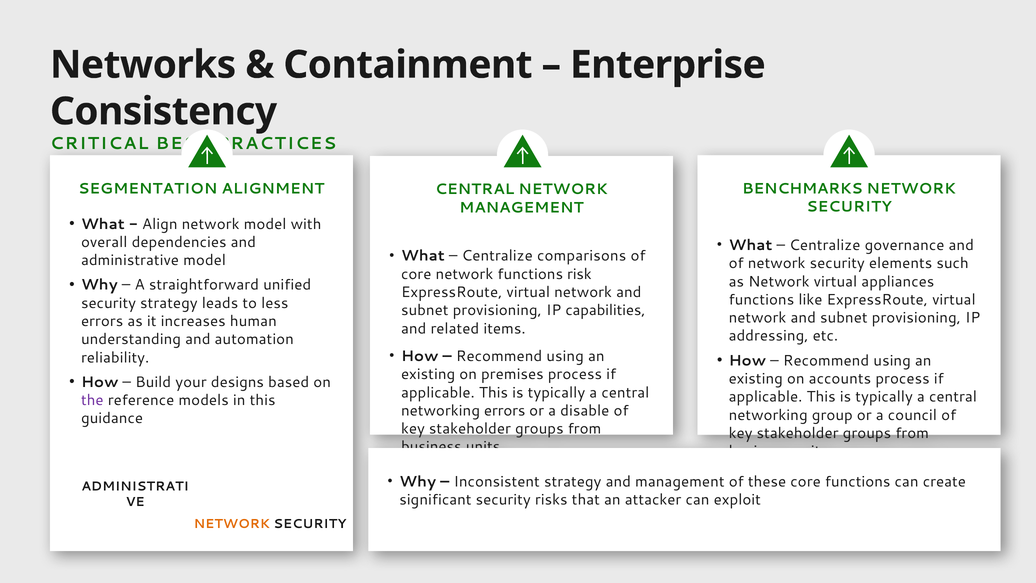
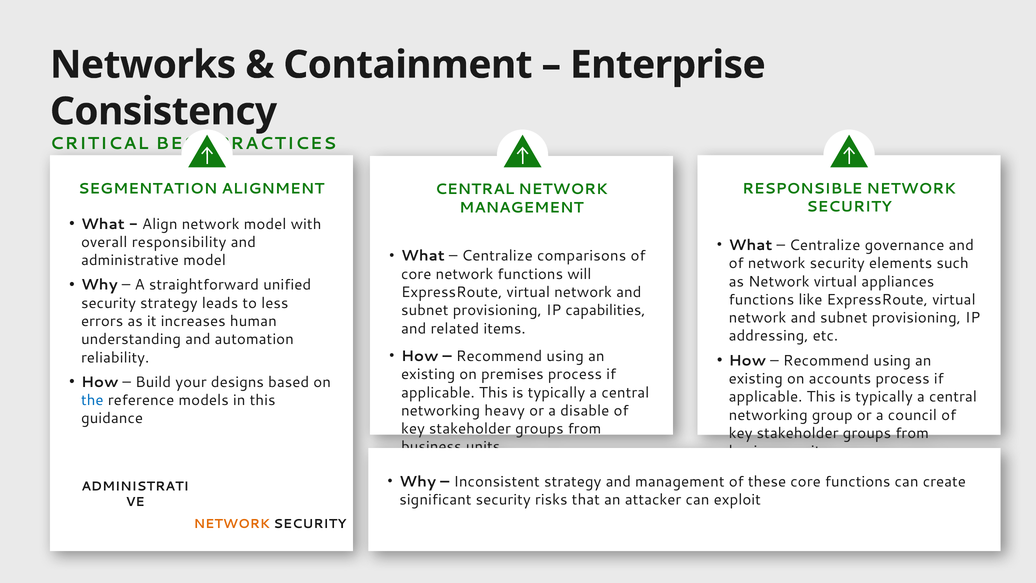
BENCHMARKS: BENCHMARKS -> RESPONSIBLE
dependencies: dependencies -> responsibility
risk: risk -> will
the colour: purple -> blue
networking errors: errors -> heavy
